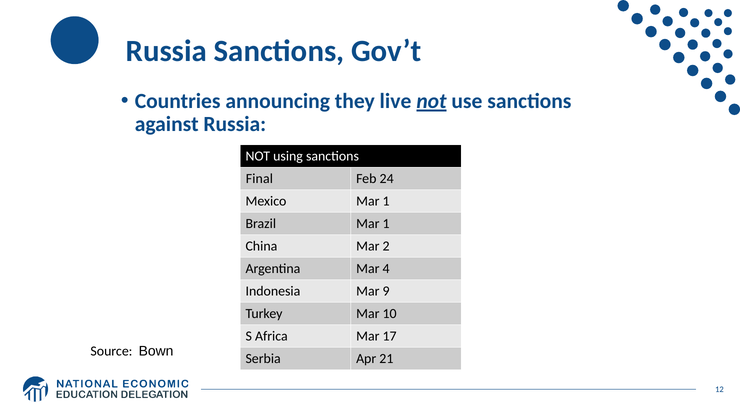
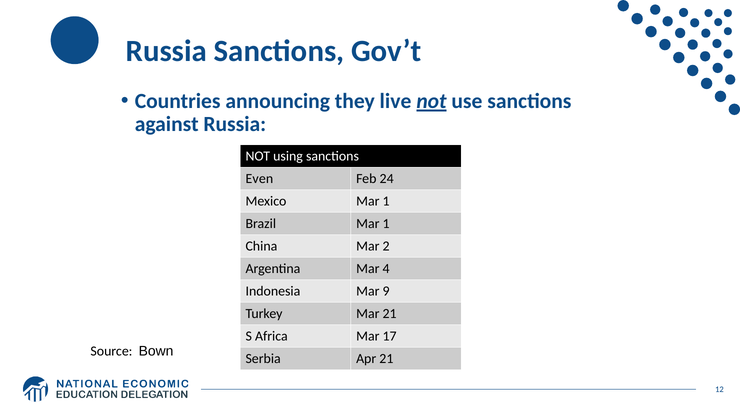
Final: Final -> Even
Mar 10: 10 -> 21
